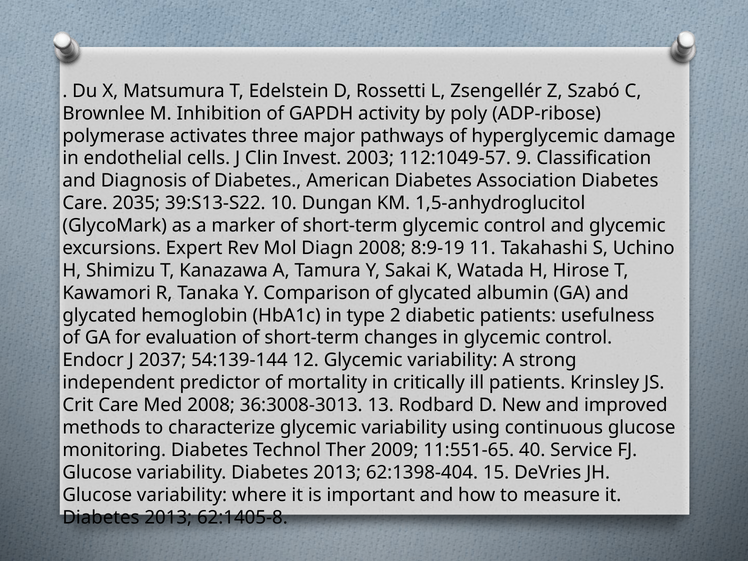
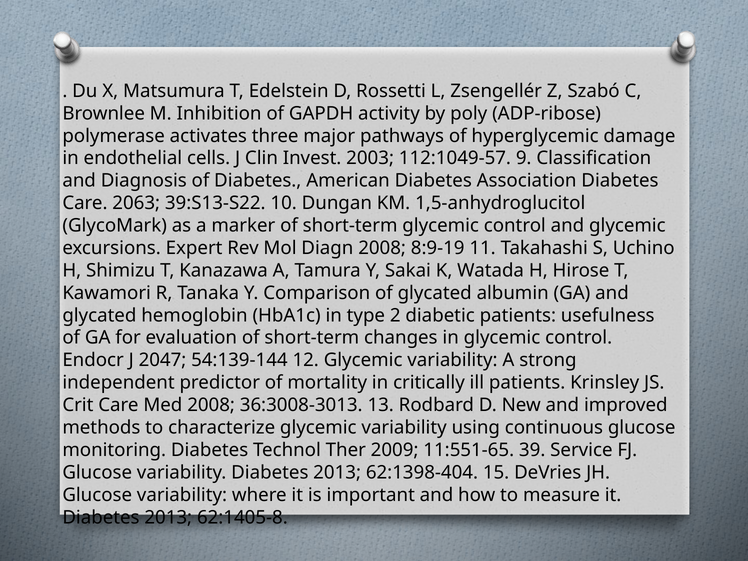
2035: 2035 -> 2063
2037: 2037 -> 2047
40: 40 -> 39
